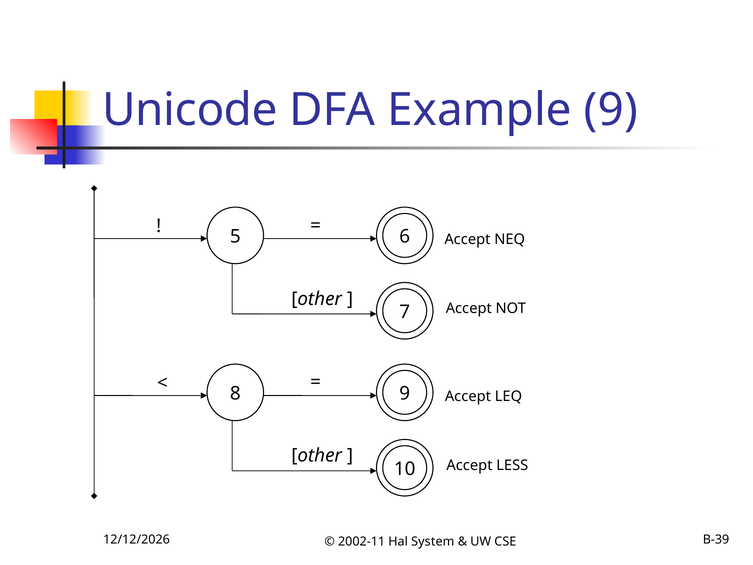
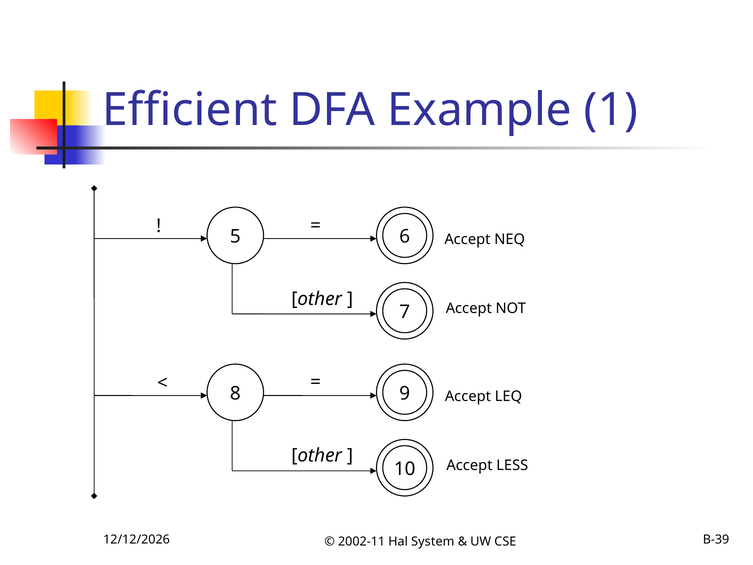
Unicode: Unicode -> Efficient
Example 9: 9 -> 1
